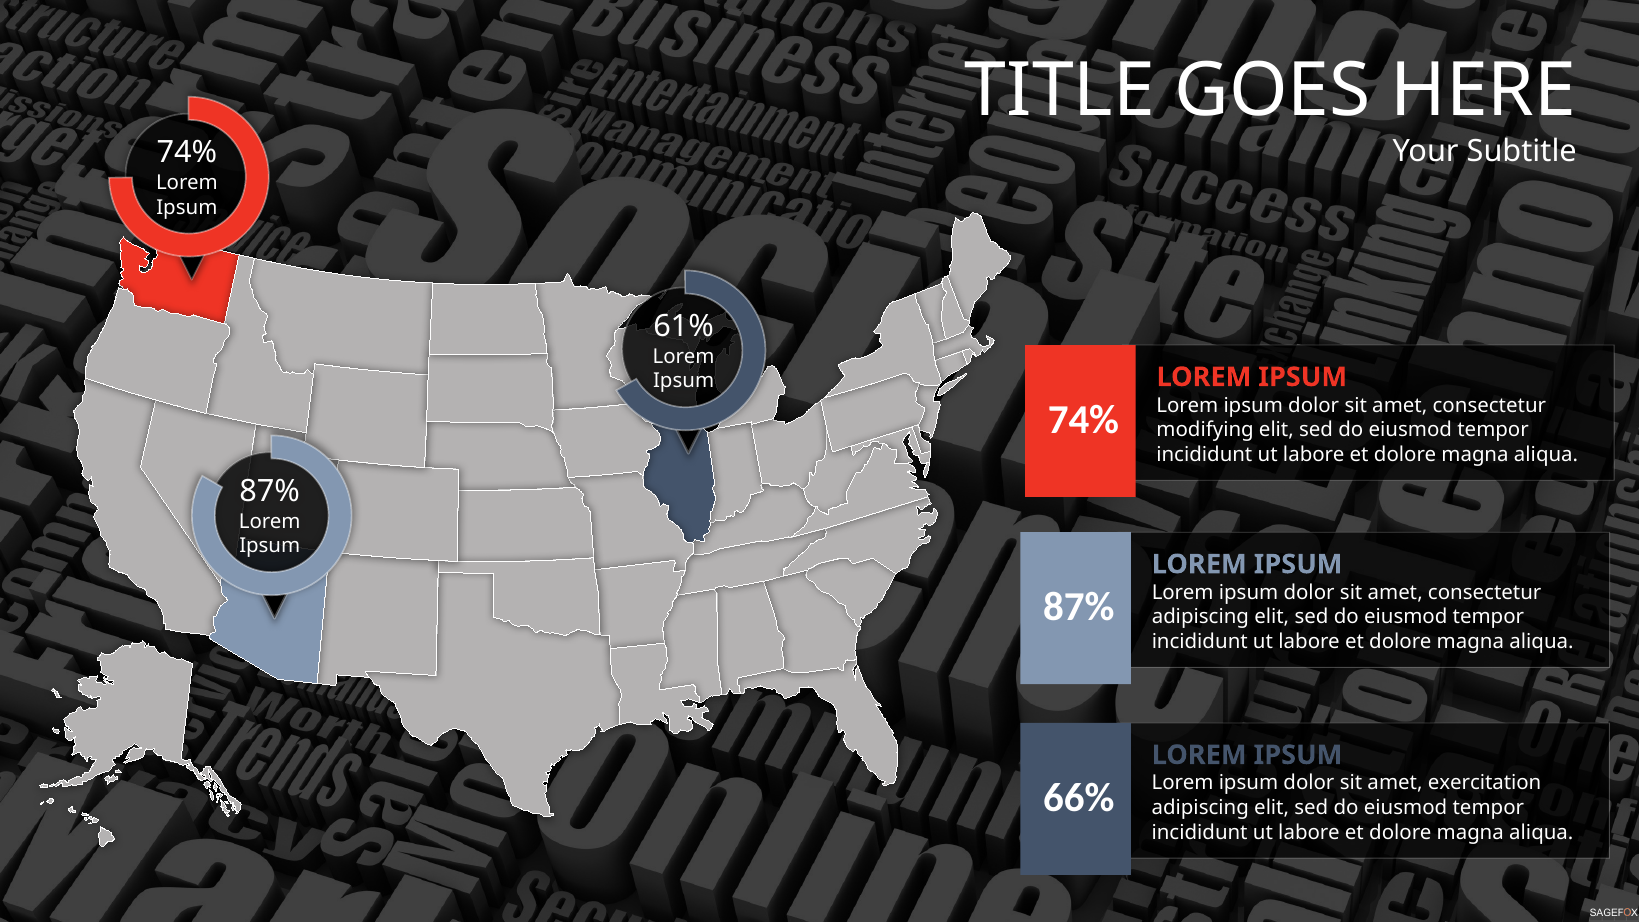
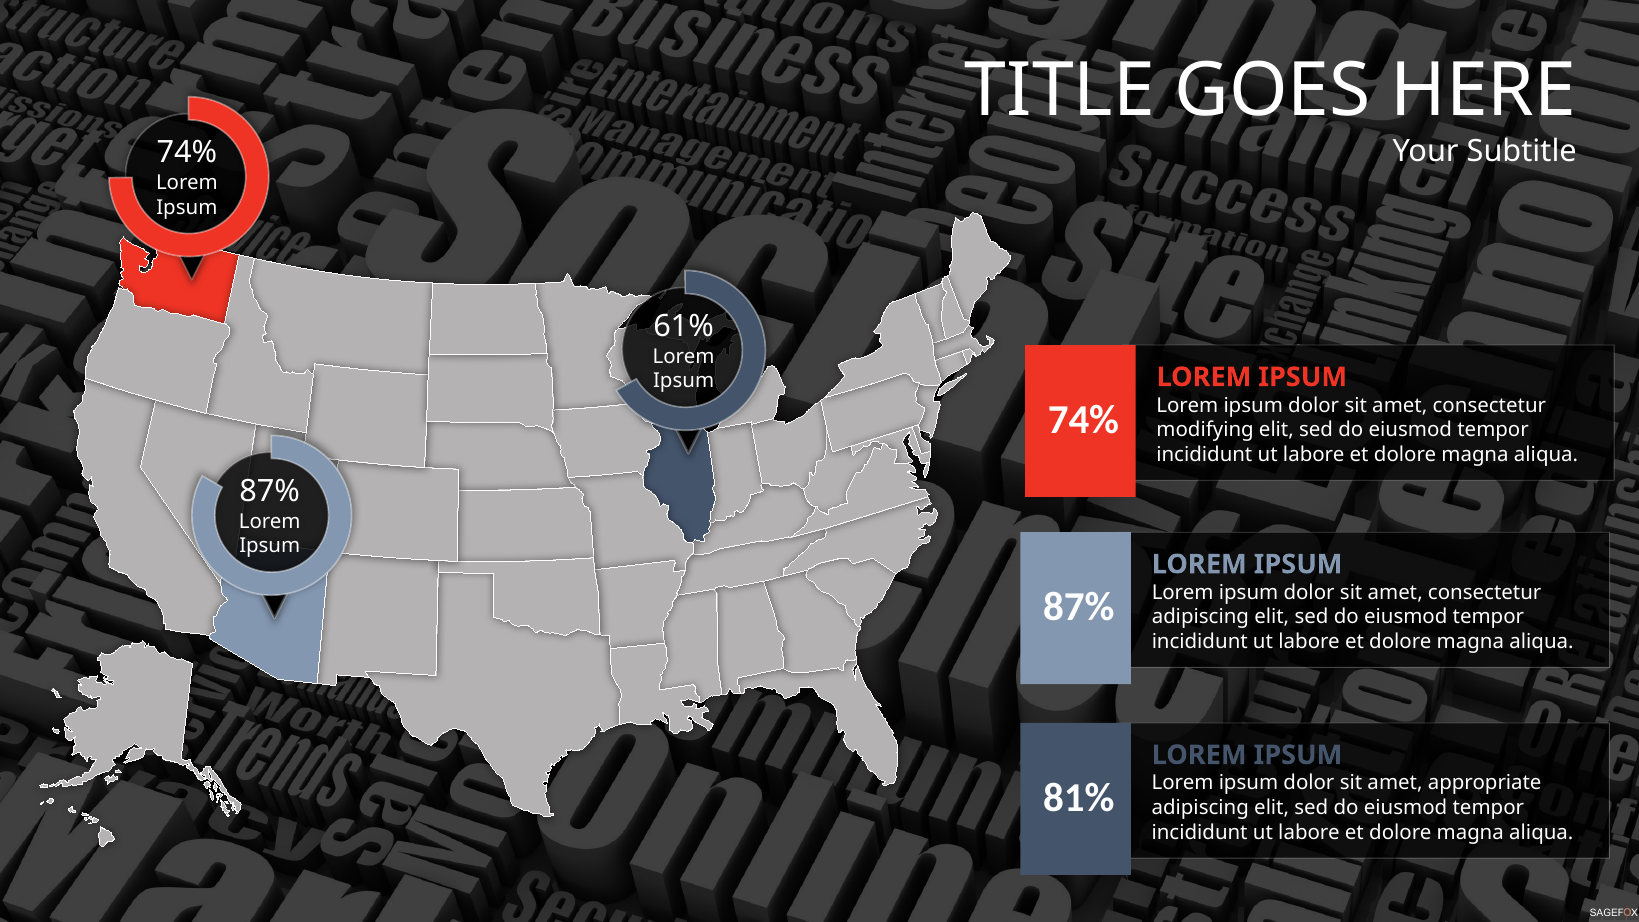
exercitation: exercitation -> appropriate
66%: 66% -> 81%
